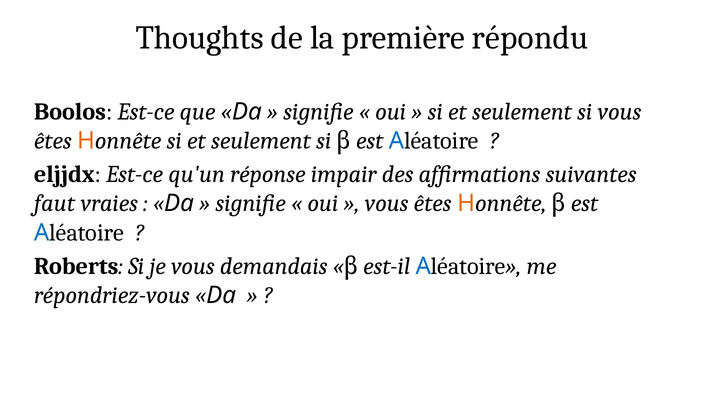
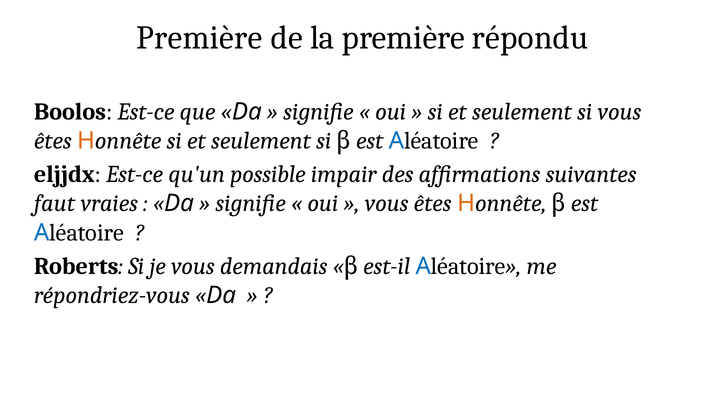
Thoughts at (200, 38): Thoughts -> Première
réponse: réponse -> possible
